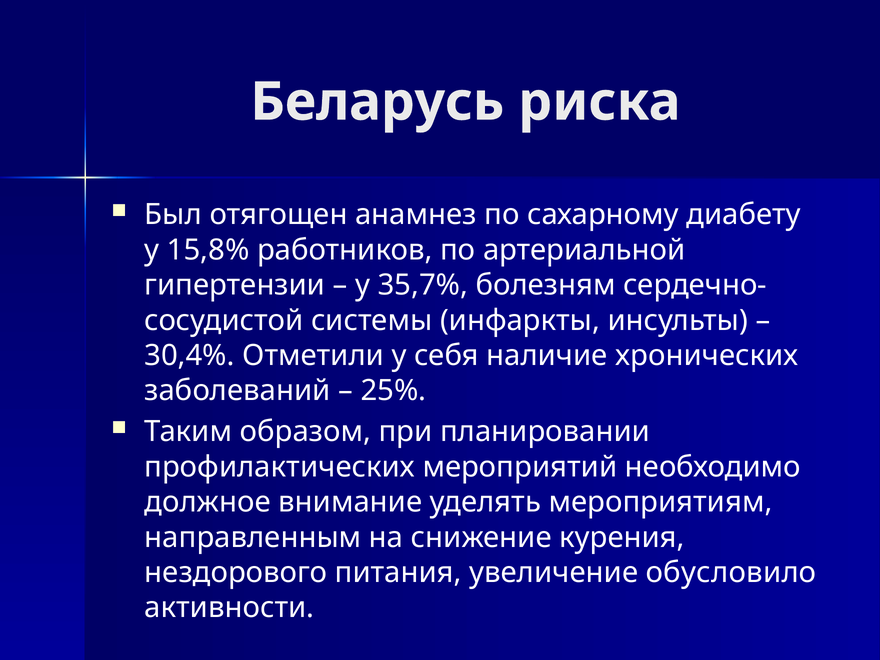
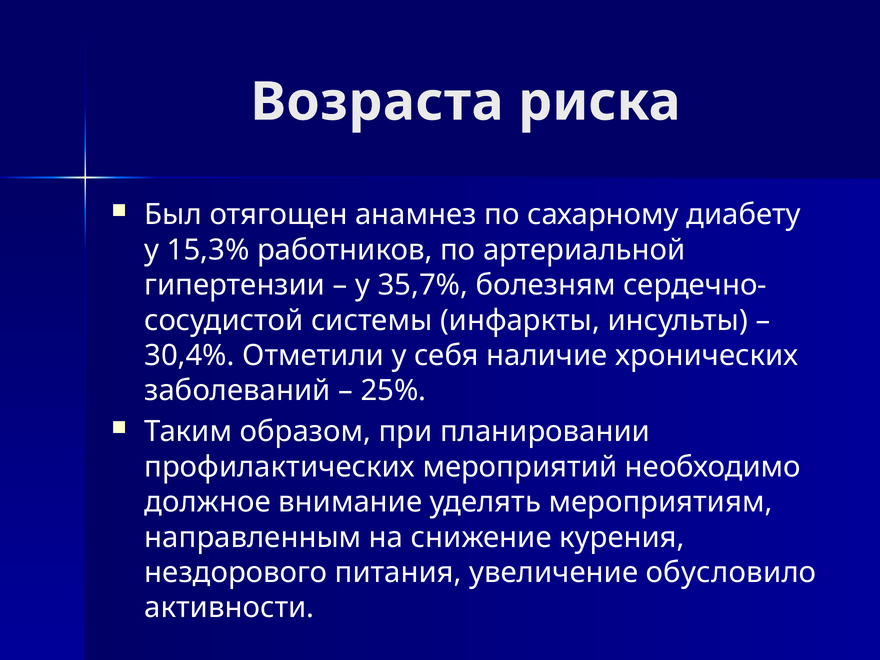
Беларусь: Беларусь -> Возраста
15,8%: 15,8% -> 15,3%
